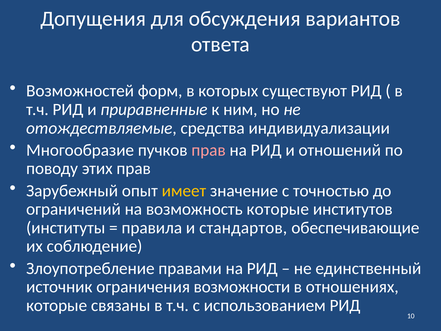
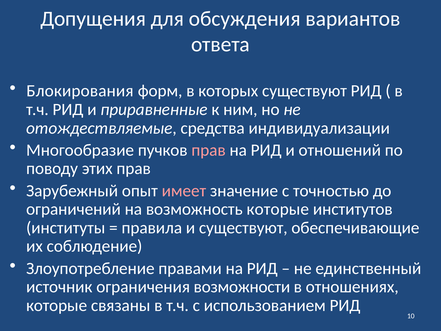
Возможностей: Возможностей -> Блокирования
имеет colour: yellow -> pink
и стандартов: стандартов -> существуют
